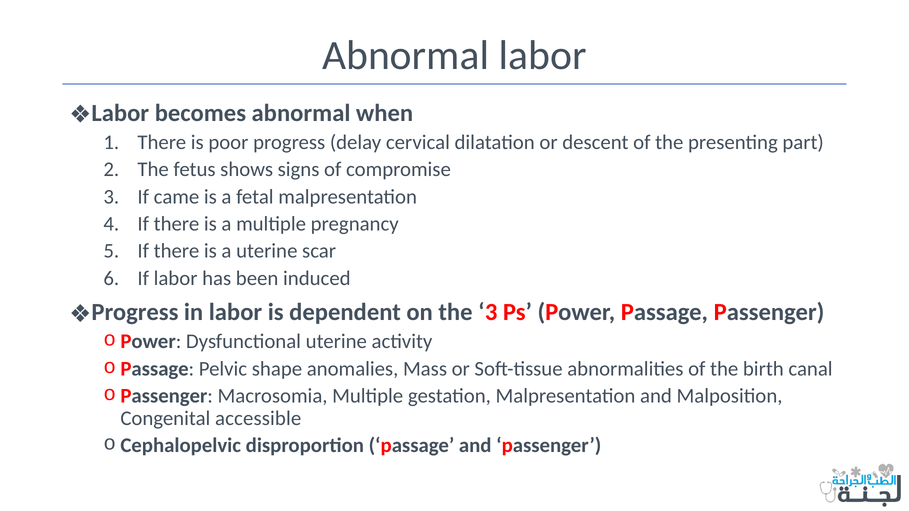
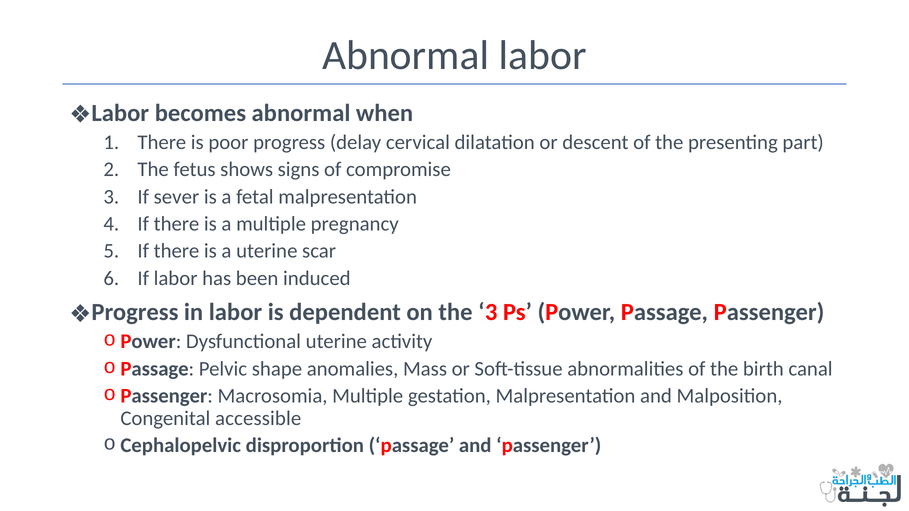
came: came -> sever
